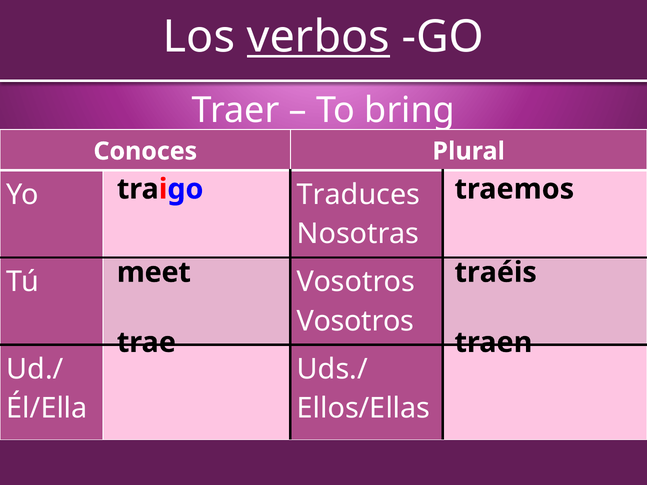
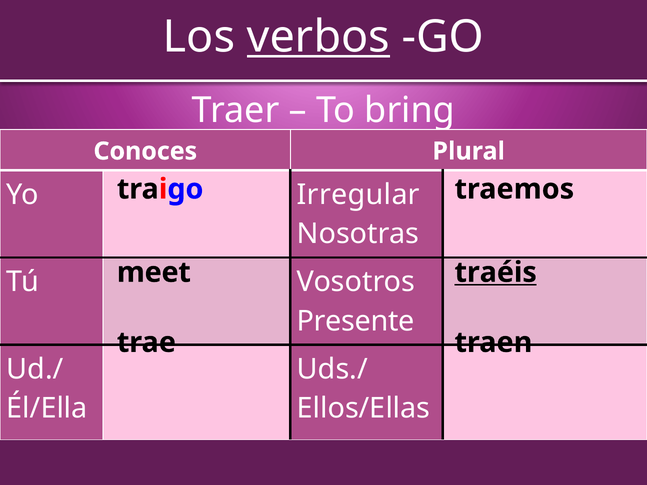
Traduces: Traduces -> Irregular
traéis underline: none -> present
Vosotros at (355, 321): Vosotros -> Presente
